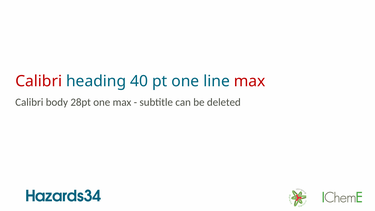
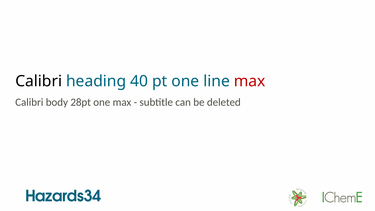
Calibri at (39, 81) colour: red -> black
